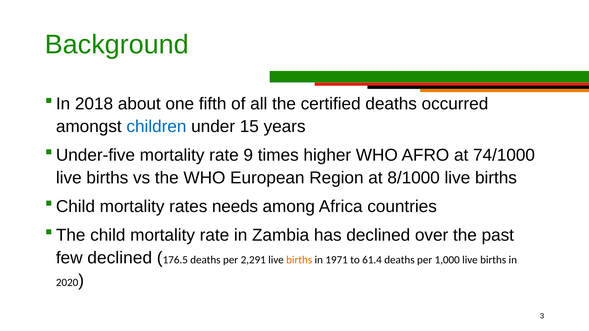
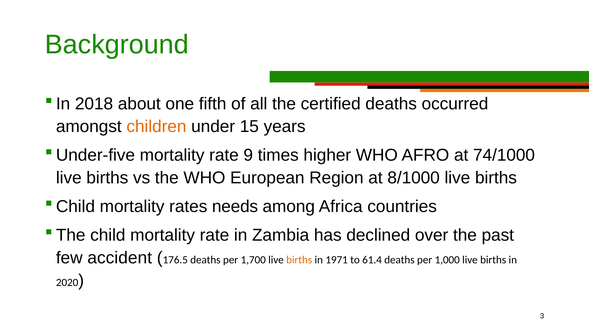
children colour: blue -> orange
few declined: declined -> accident
2,291: 2,291 -> 1,700
